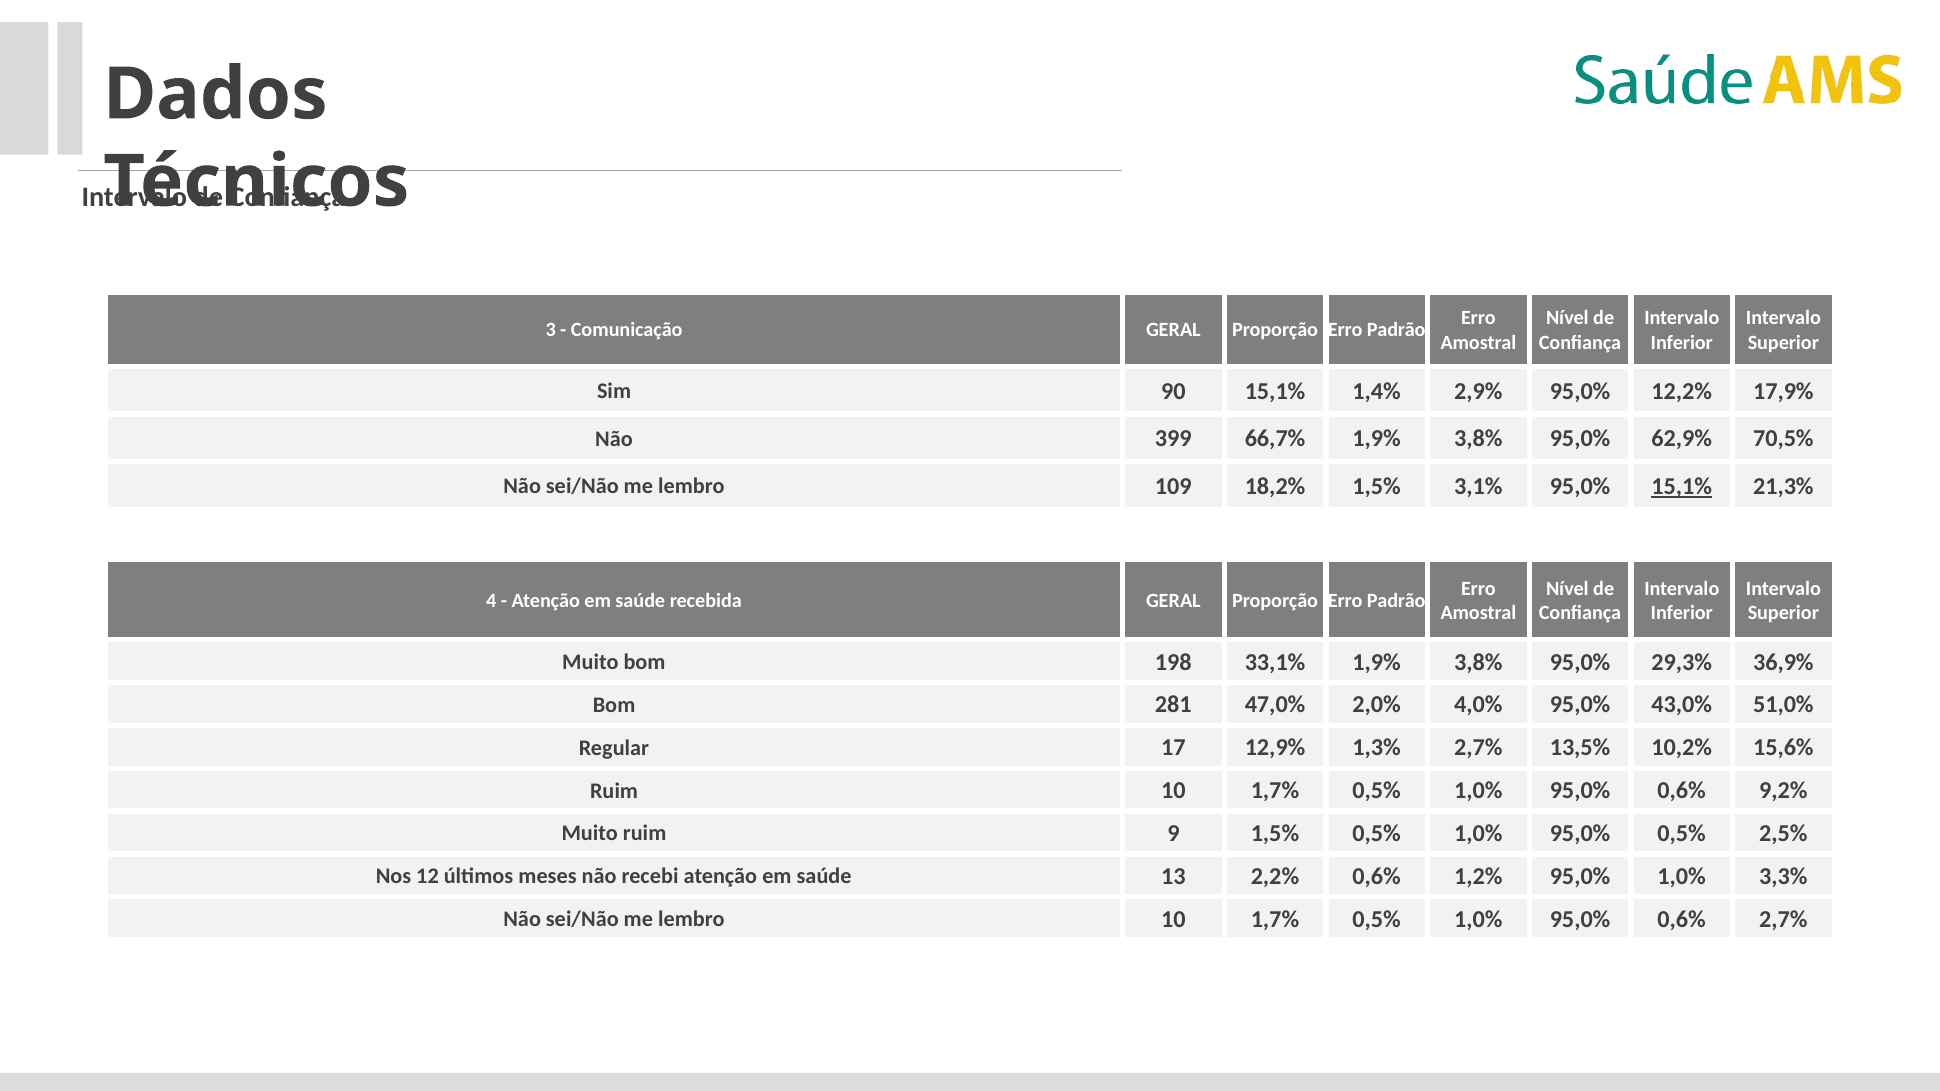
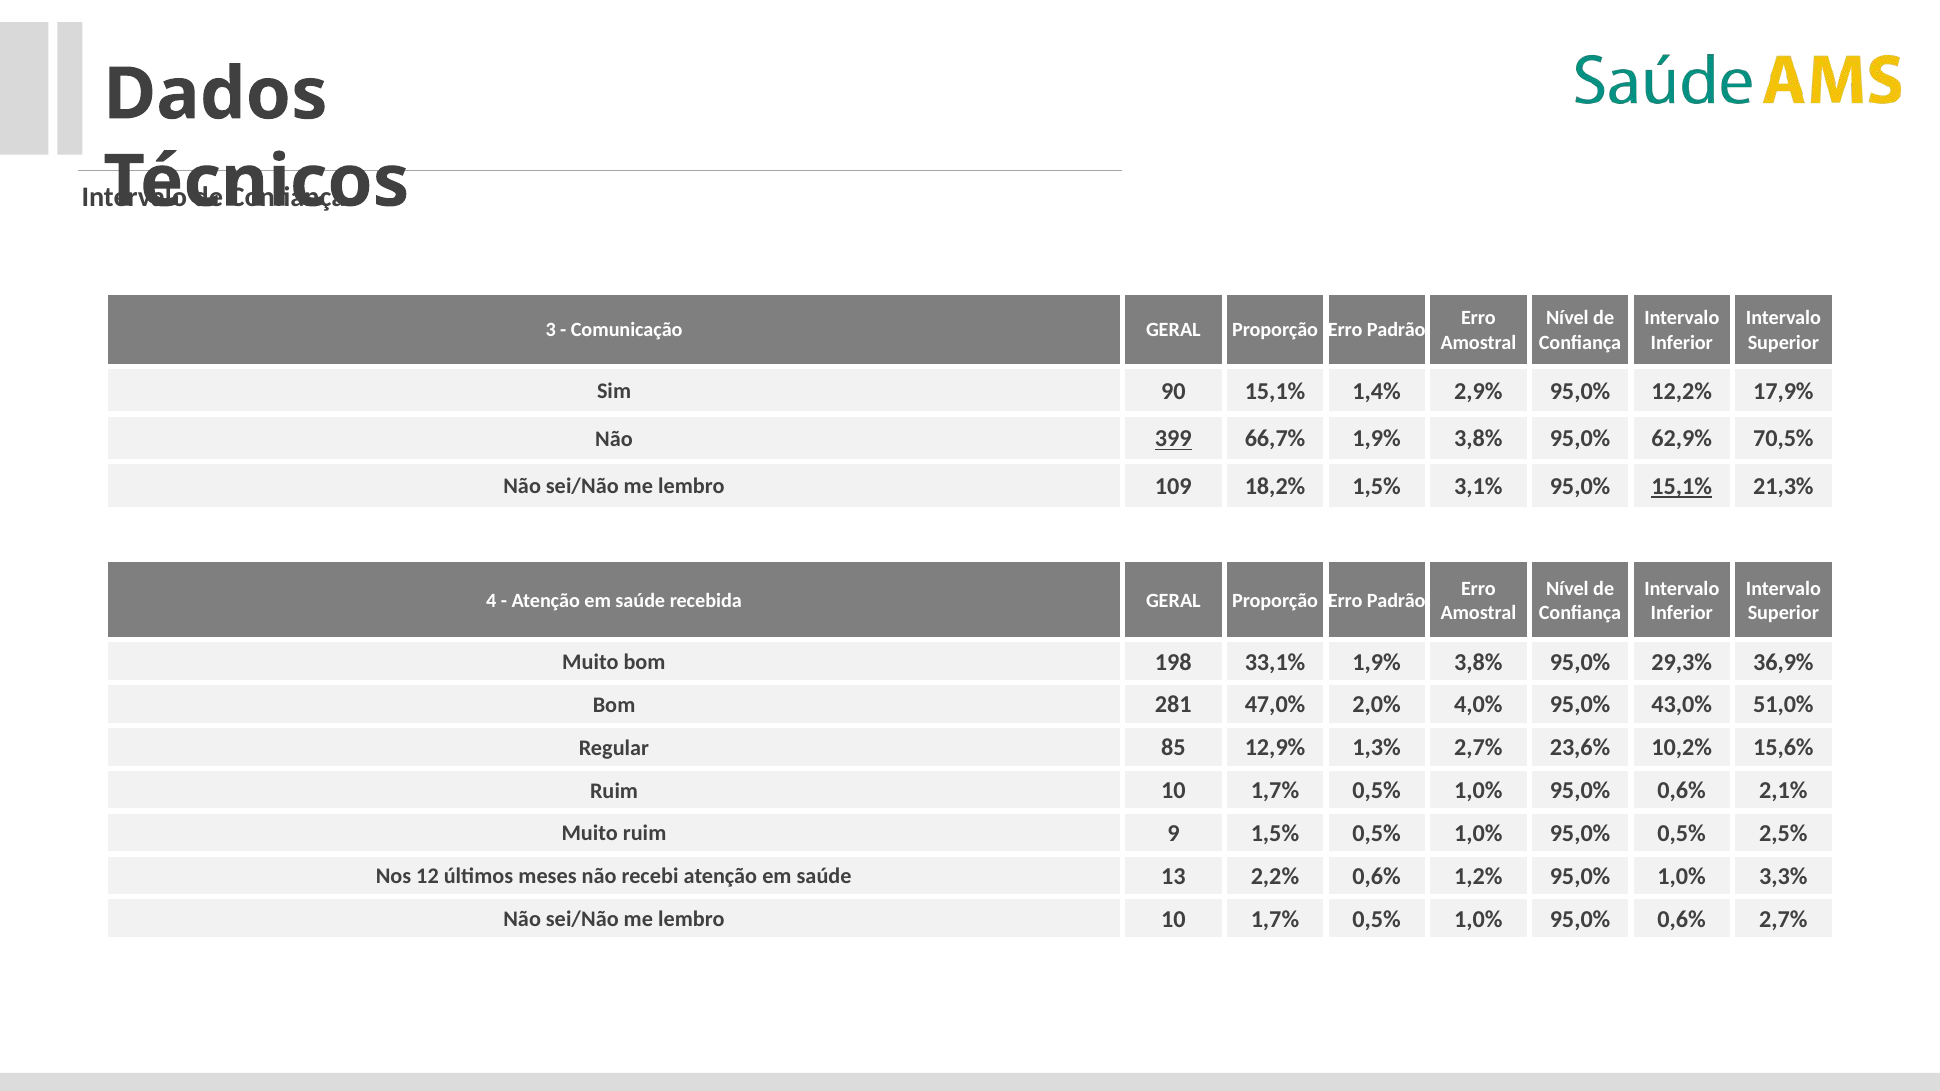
399 underline: none -> present
17: 17 -> 85
13,5%: 13,5% -> 23,6%
9,2%: 9,2% -> 2,1%
